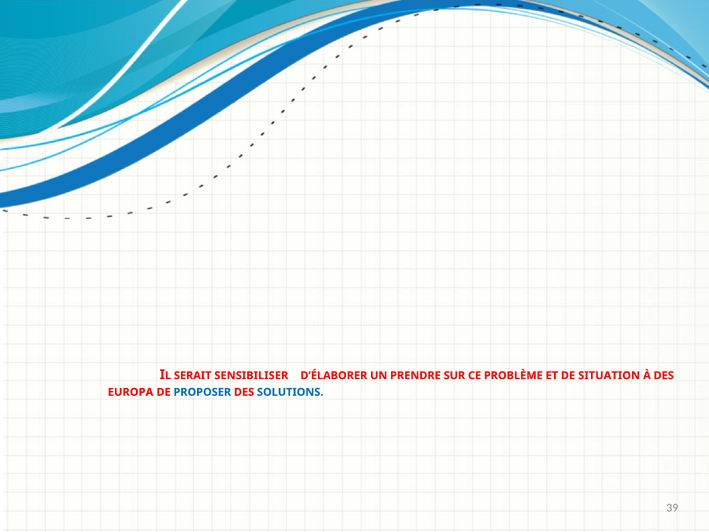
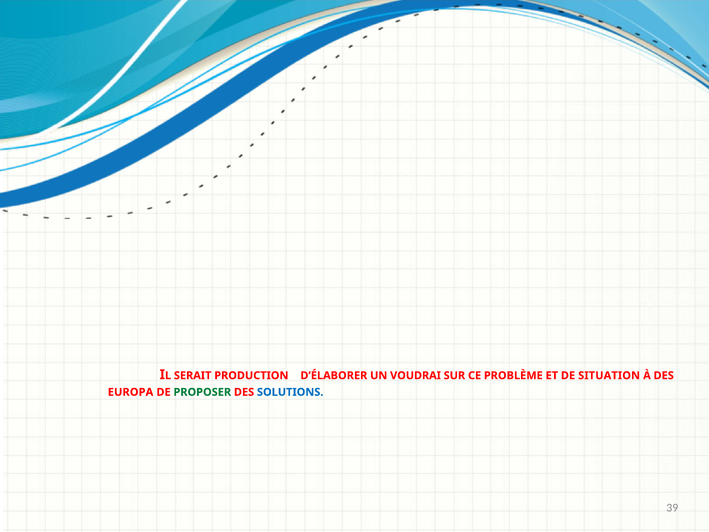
SENSIBILISER: SENSIBILISER -> PRODUCTION
PRENDRE: PRENDRE -> VOUDRAI
PROPOSER colour: blue -> green
